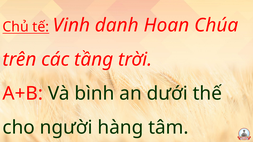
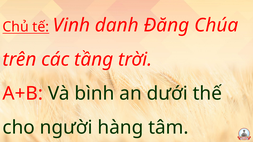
Hoan: Hoan -> Đăng
